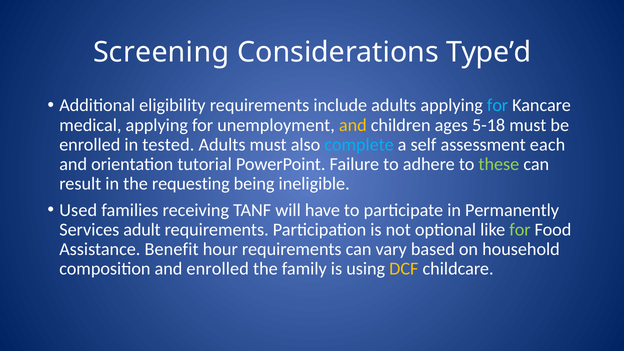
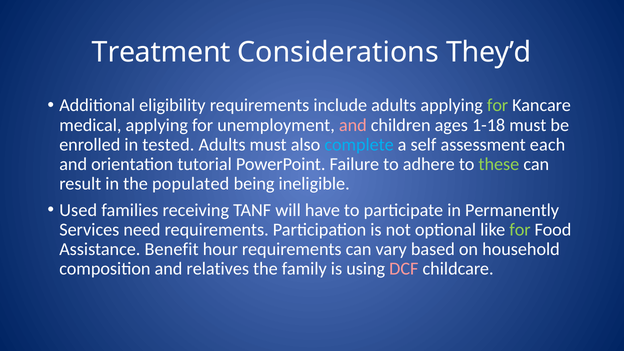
Screening: Screening -> Treatment
Type’d: Type’d -> They’d
for at (498, 105) colour: light blue -> light green
and at (353, 125) colour: yellow -> pink
5-18: 5-18 -> 1-18
requesting: requesting -> populated
adult: adult -> need
and enrolled: enrolled -> relatives
DCF colour: yellow -> pink
